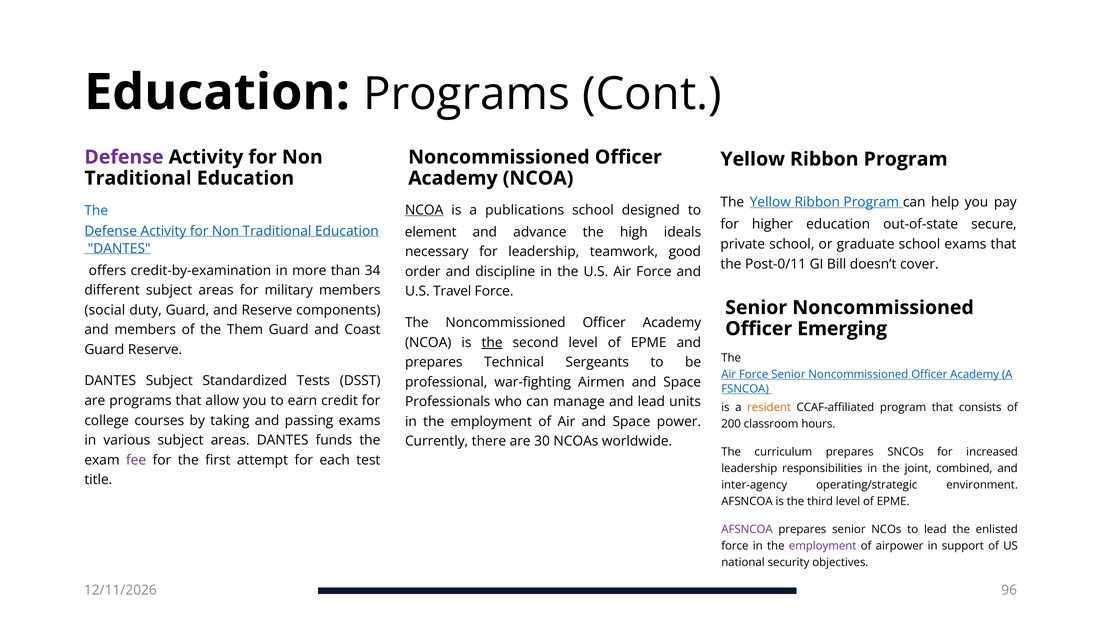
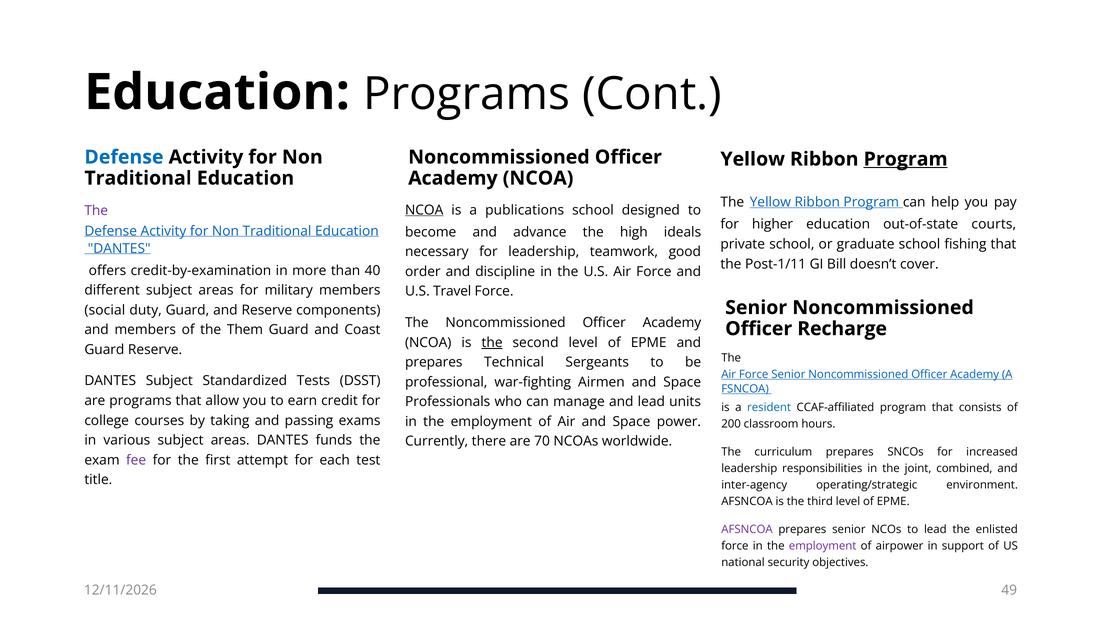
Defense at (124, 157) colour: purple -> blue
Program at (906, 159) underline: none -> present
The at (96, 211) colour: blue -> purple
secure: secure -> courts
element: element -> become
school exams: exams -> fishing
Post-0/11: Post-0/11 -> Post-1/11
34: 34 -> 40
Emerging: Emerging -> Recharge
resident colour: orange -> blue
30: 30 -> 70
96: 96 -> 49
